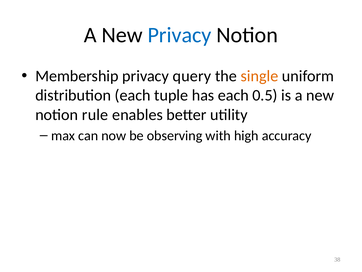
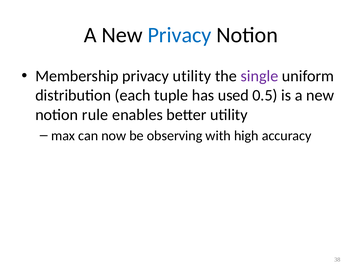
privacy query: query -> utility
single colour: orange -> purple
has each: each -> used
